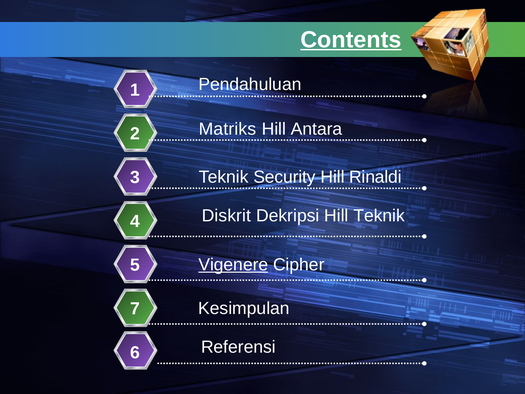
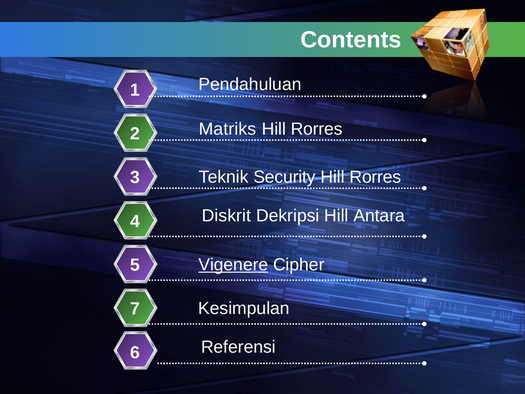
Contents underline: present -> none
Antara at (317, 129): Antara -> Rorres
Rinaldi at (375, 177): Rinaldi -> Rorres
Hill Teknik: Teknik -> Antara
